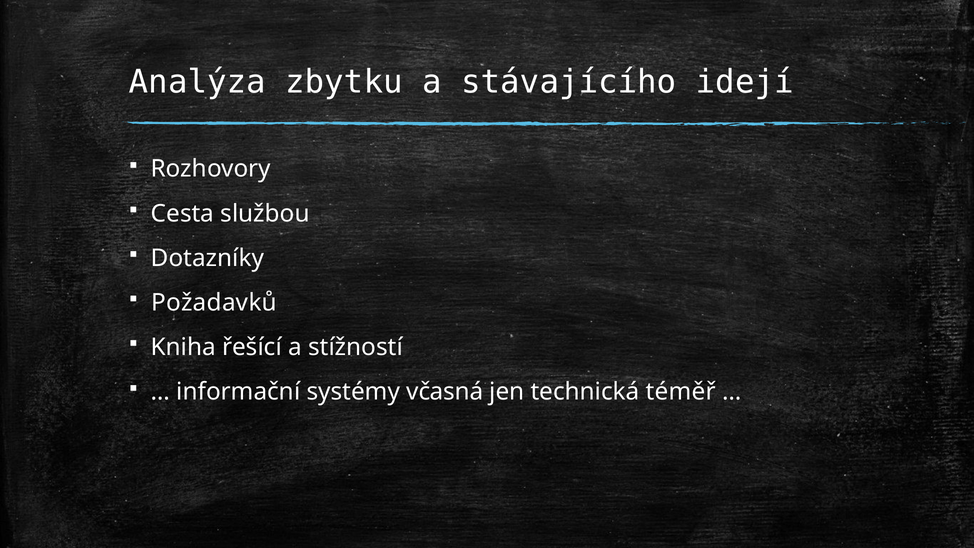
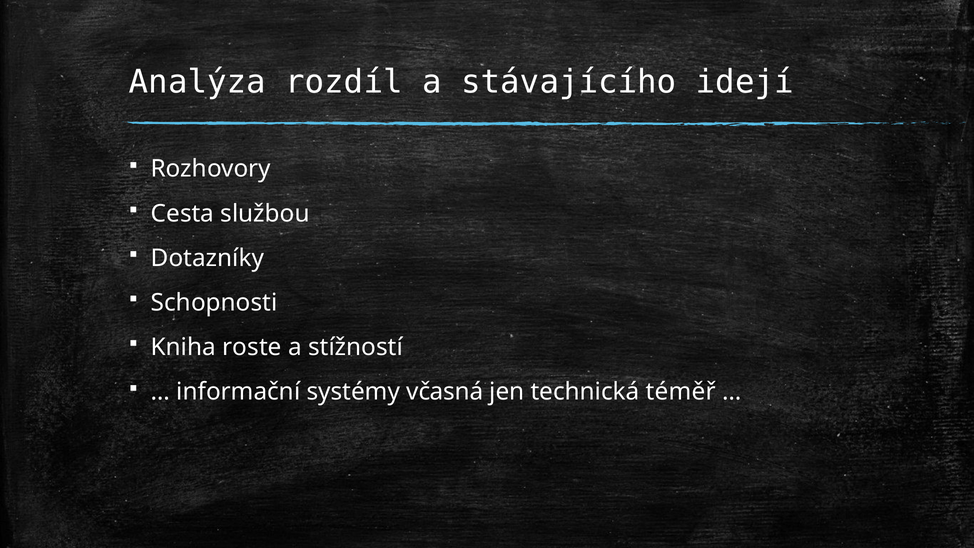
zbytku: zbytku -> rozdíl
Požadavků: Požadavků -> Schopnosti
řešící: řešící -> roste
